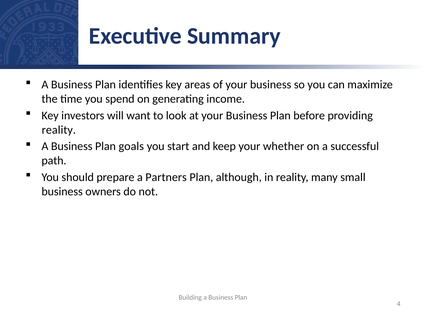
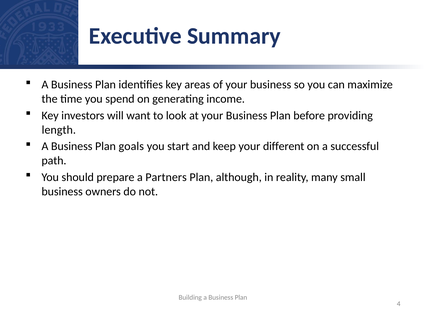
reality at (59, 130): reality -> length
whether: whether -> different
